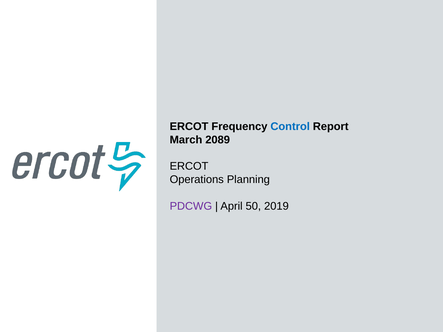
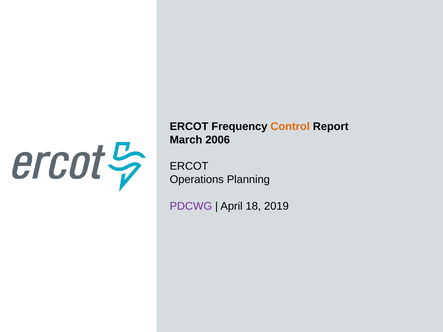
Control colour: blue -> orange
2089: 2089 -> 2006
50: 50 -> 18
